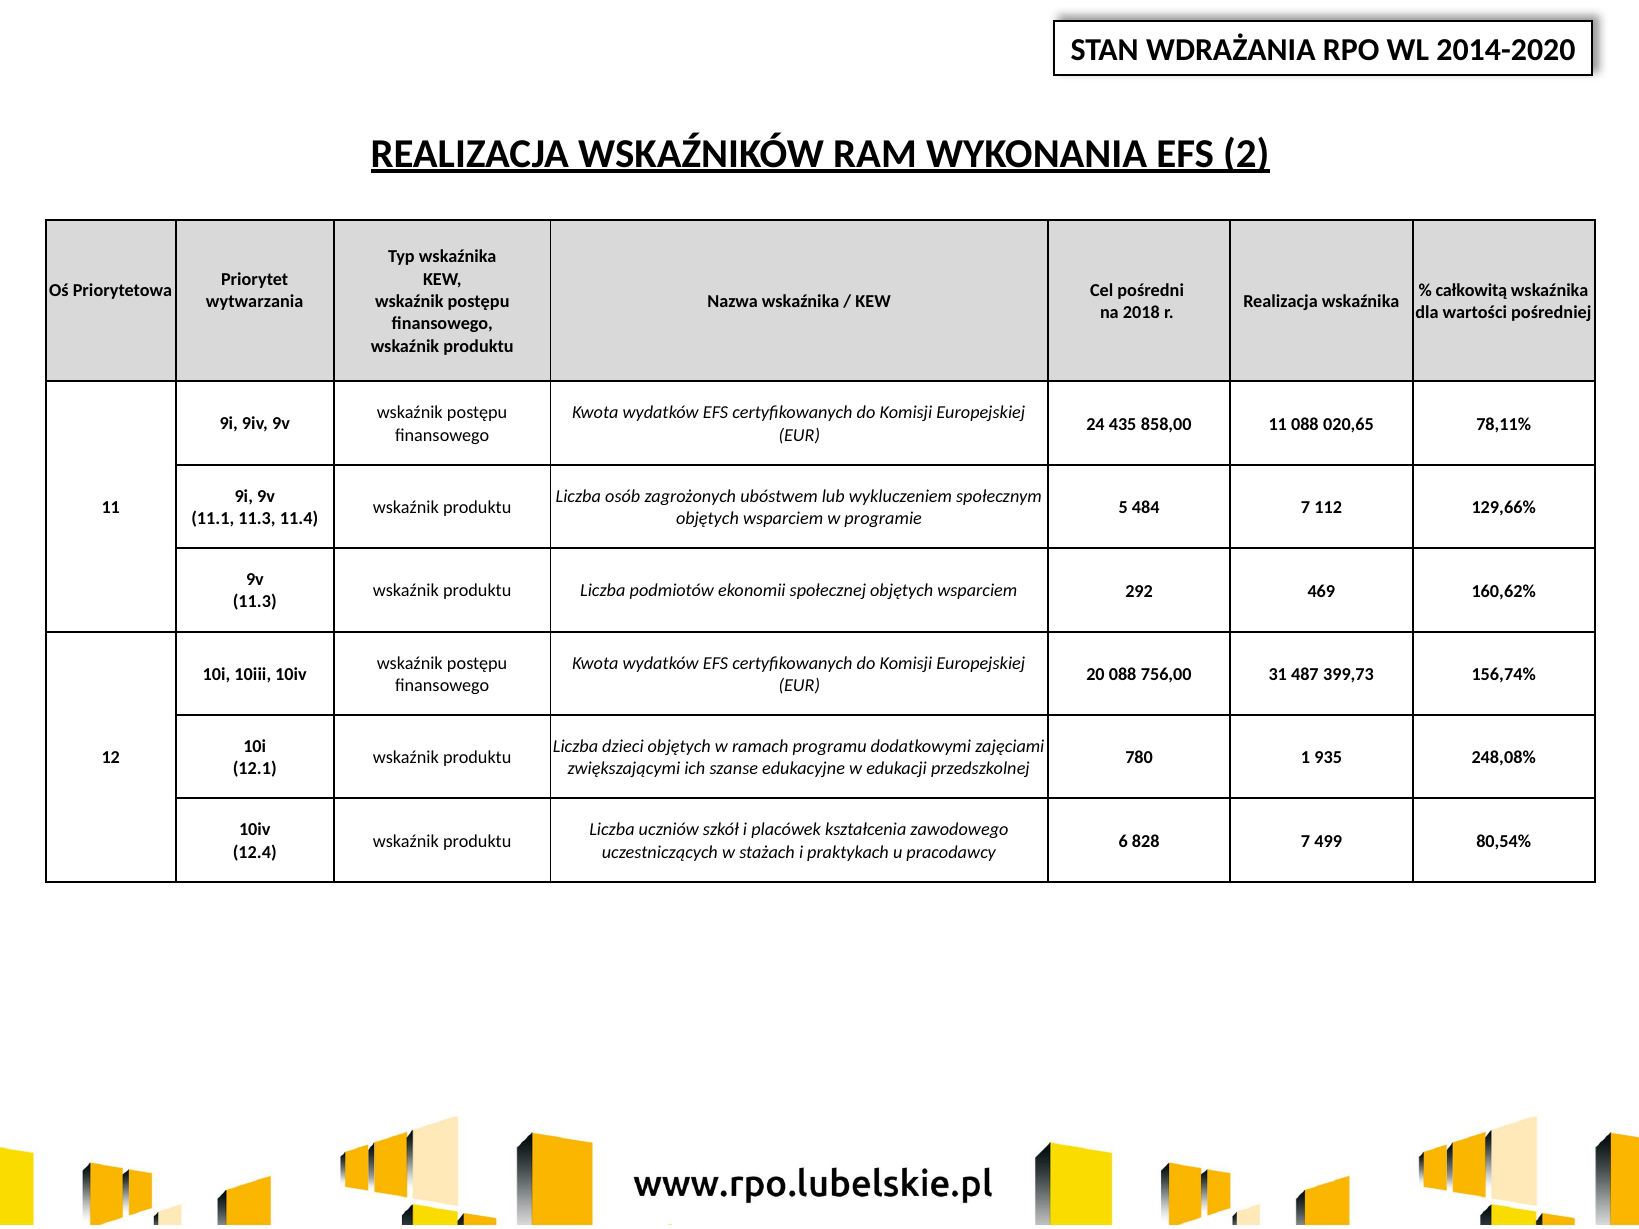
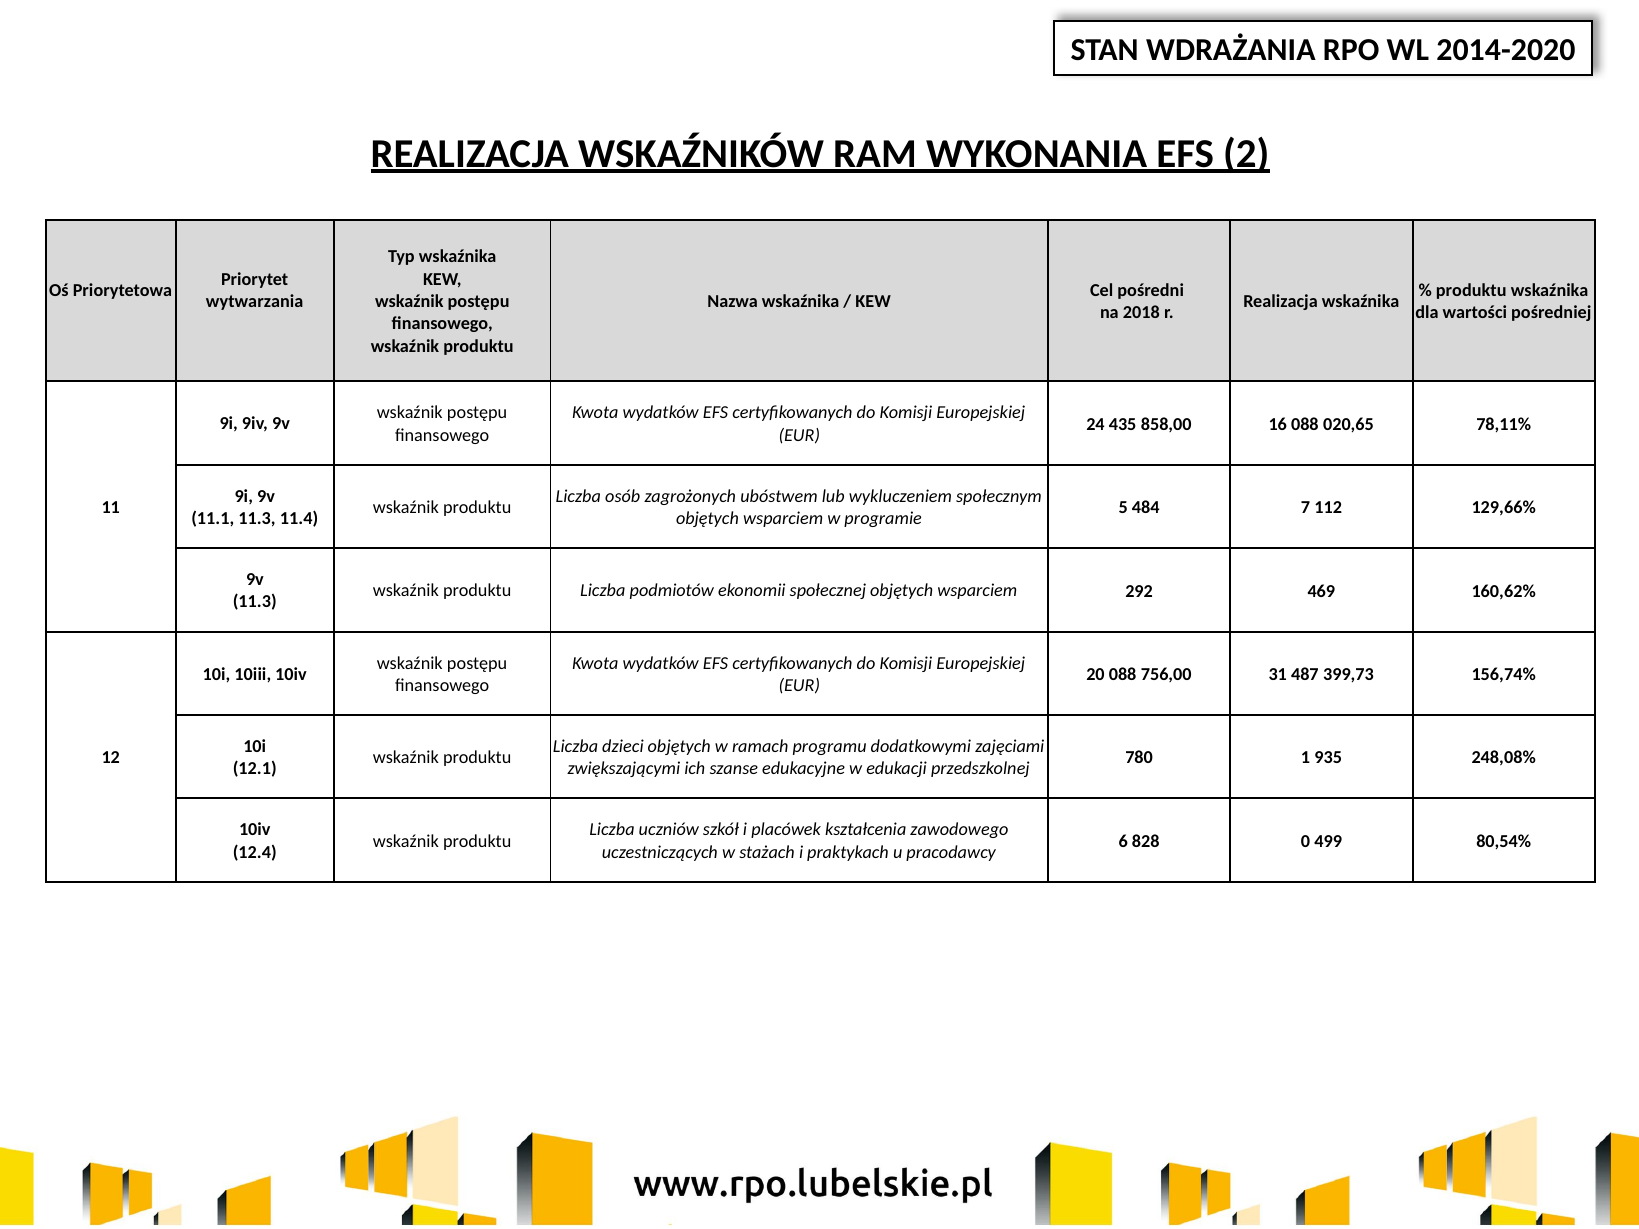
całkowitą at (1471, 290): całkowitą -> produktu
858,00 11: 11 -> 16
828 7: 7 -> 0
